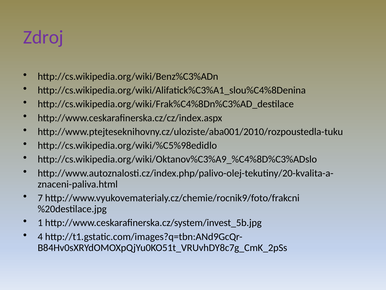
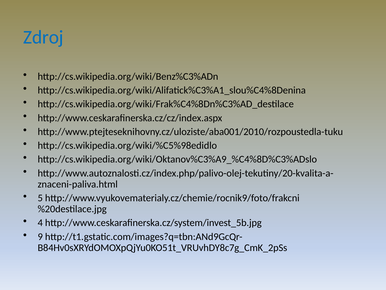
Zdroj colour: purple -> blue
7: 7 -> 5
1: 1 -> 4
4: 4 -> 9
